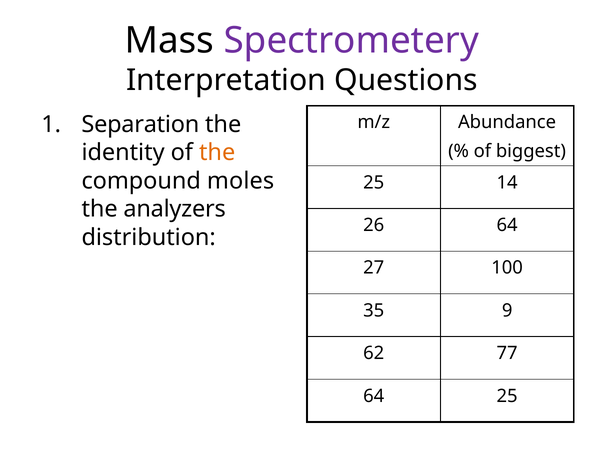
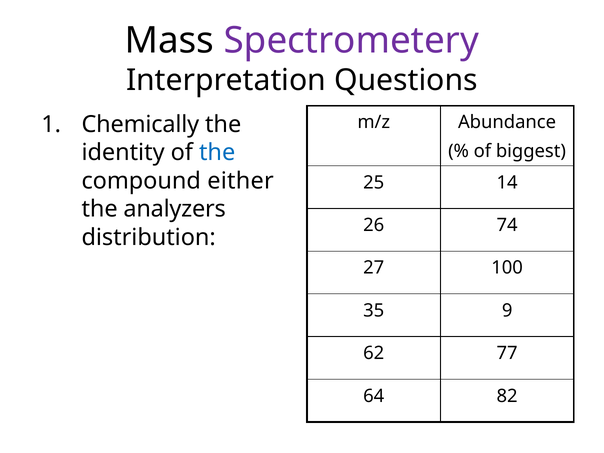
Separation: Separation -> Chemically
the at (217, 153) colour: orange -> blue
moles: moles -> either
26 64: 64 -> 74
64 25: 25 -> 82
